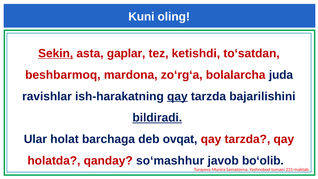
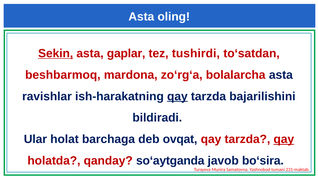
Kuni at (141, 17): Kuni -> Asta
ketishdi: ketishdi -> tushirdi
bolalarcha juda: juda -> asta
bildiradi underline: present -> none
qay at (284, 139) underline: none -> present
so‘mashhur: so‘mashhur -> so‘aytganda
bo‘olib: bo‘olib -> bo‘sira
